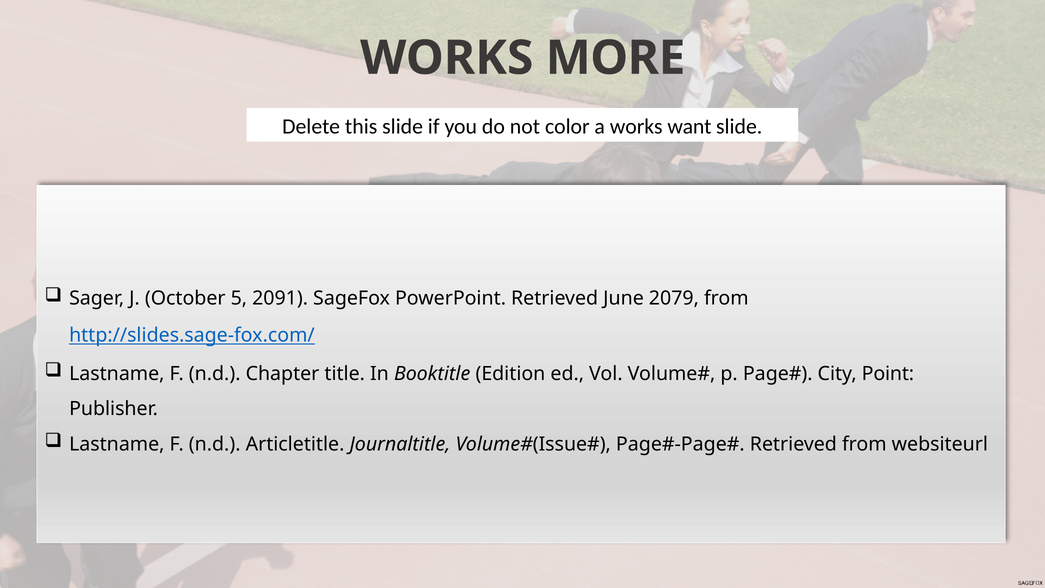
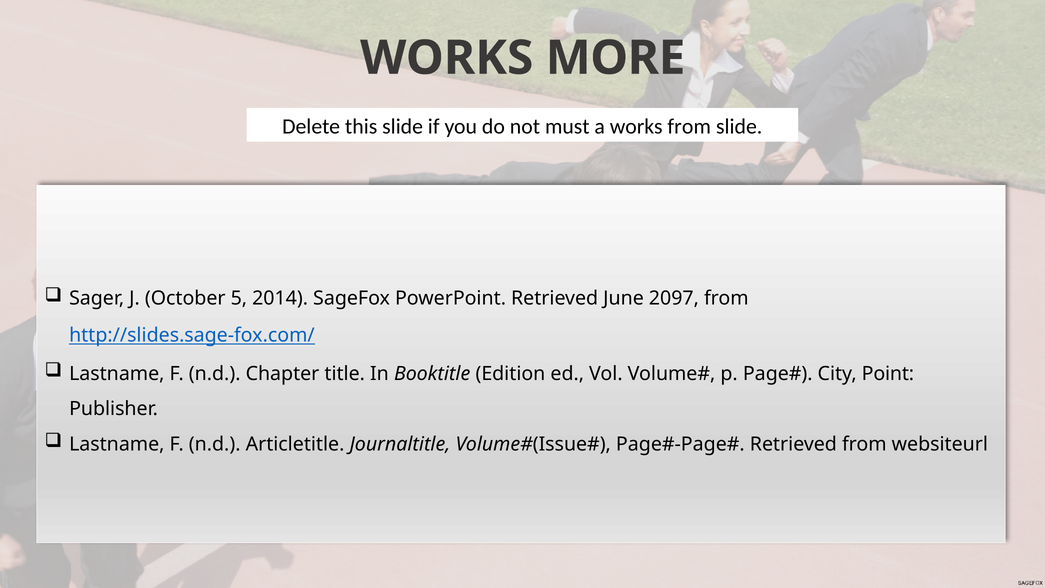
color: color -> must
works want: want -> from
2091: 2091 -> 2014
2079: 2079 -> 2097
